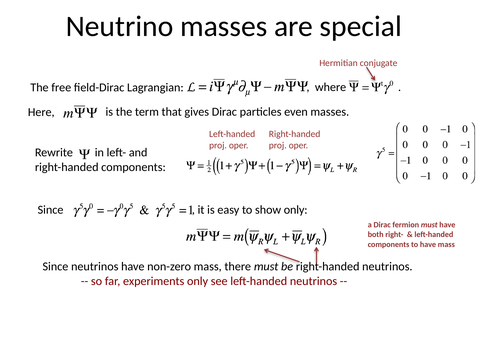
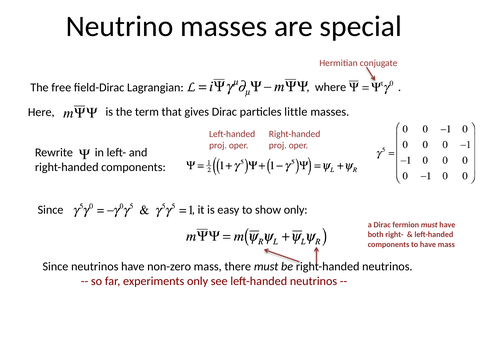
even: even -> little
